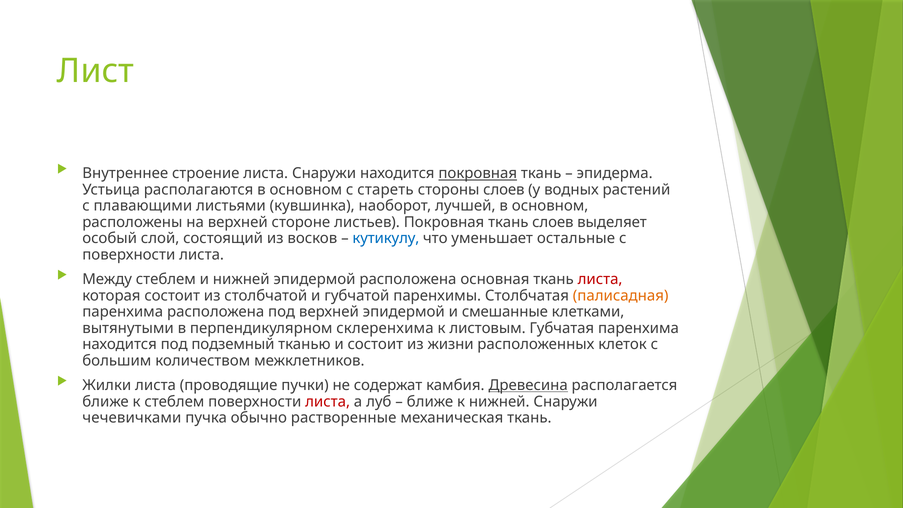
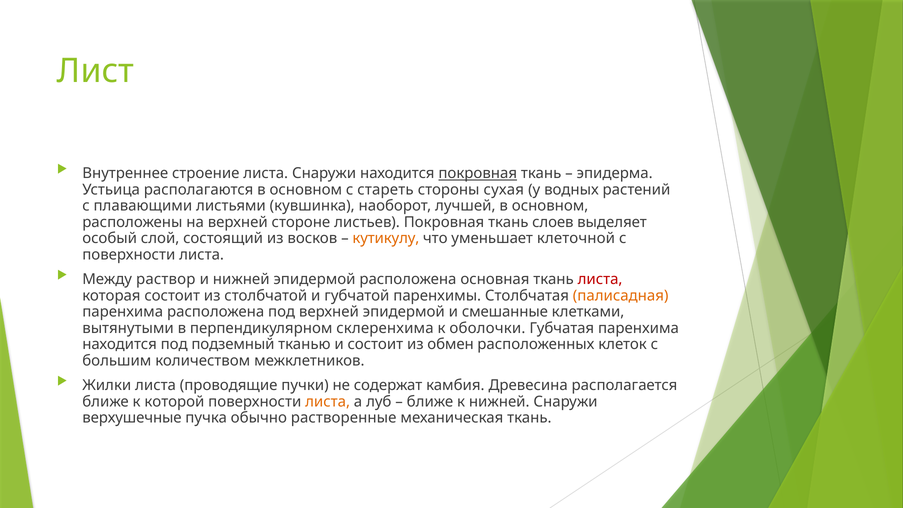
стороны слоев: слоев -> сухая
кутикулу colour: blue -> orange
остальные: остальные -> клеточной
Между стеблем: стеблем -> раствор
листовым: листовым -> оболочки
жизни: жизни -> обмен
Древесина underline: present -> none
к стеблем: стеблем -> которой
листа at (328, 401) colour: red -> orange
чечевичками: чечевичками -> верхушечные
